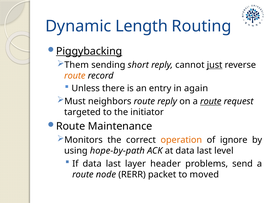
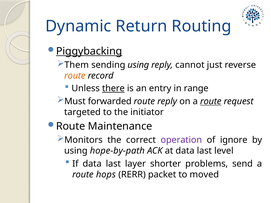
Length: Length -> Return
sending short: short -> using
just underline: present -> none
there underline: none -> present
again: again -> range
neighbors: neighbors -> forwarded
operation colour: orange -> purple
header: header -> shorter
node: node -> hops
